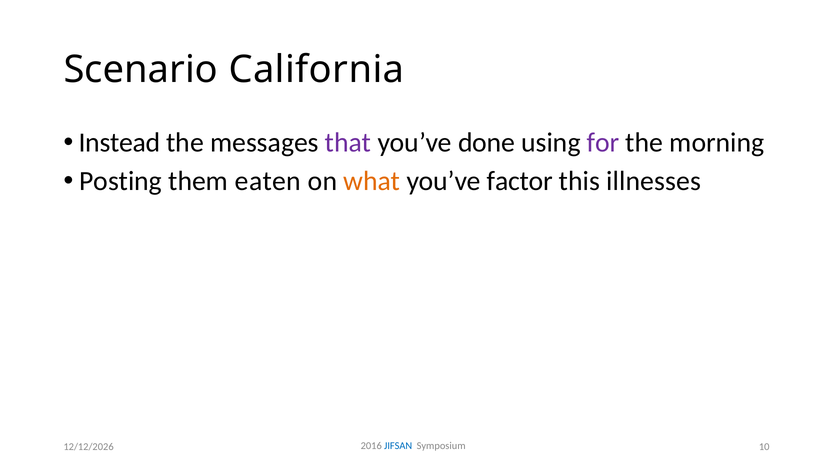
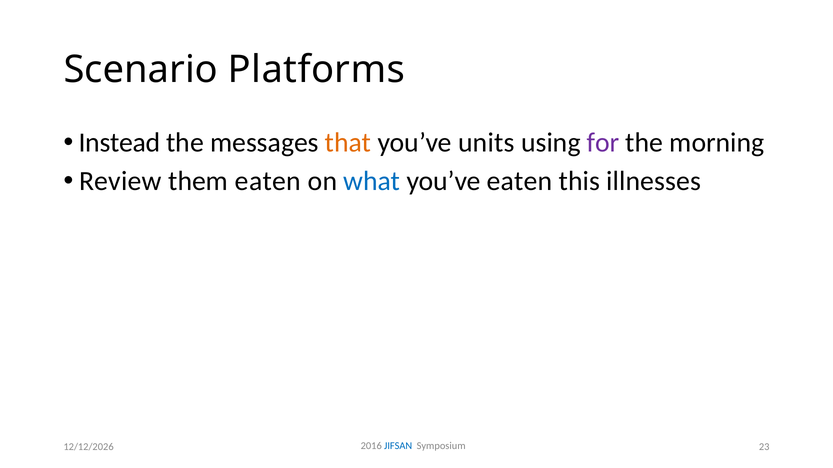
California: California -> Platforms
that colour: purple -> orange
done: done -> units
Posting: Posting -> Review
what colour: orange -> blue
you’ve factor: factor -> eaten
10: 10 -> 23
